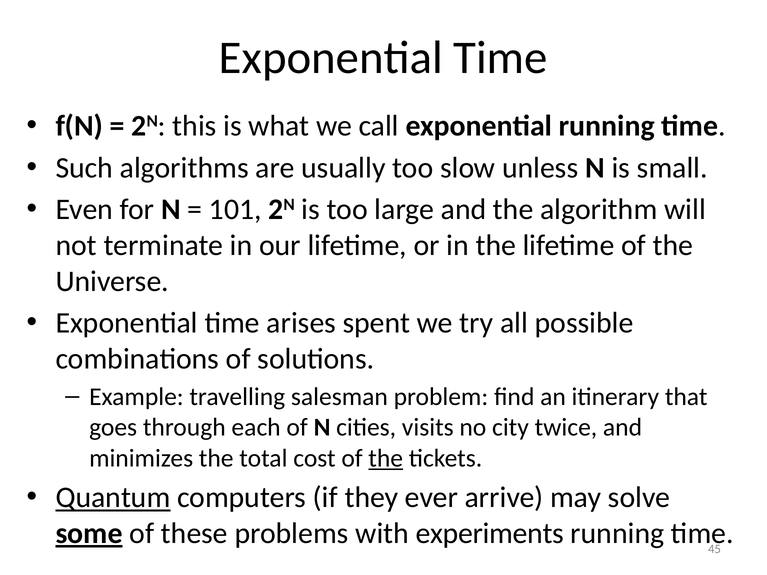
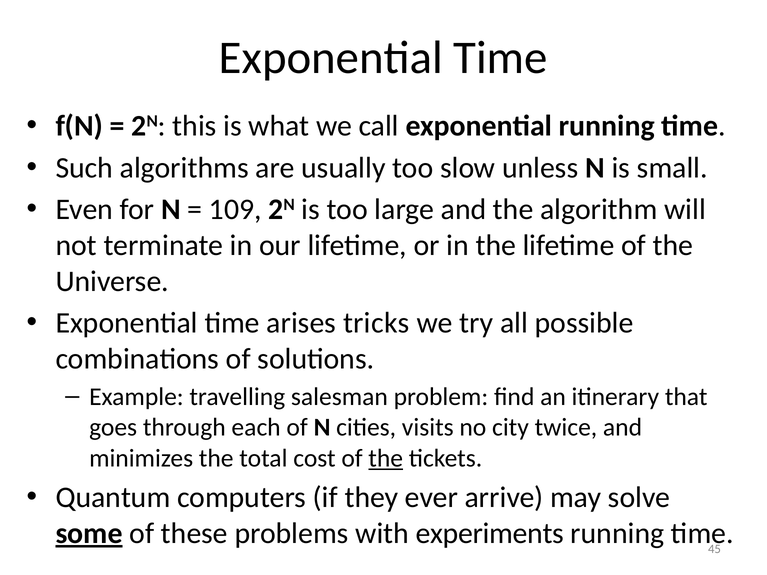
101: 101 -> 109
spent: spent -> tricks
Quantum underline: present -> none
